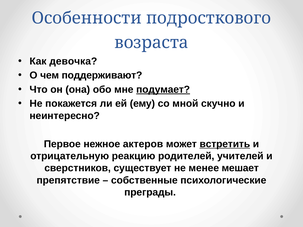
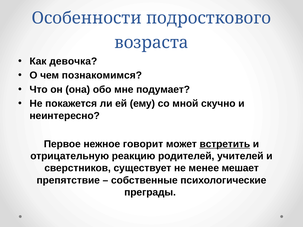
поддерживают: поддерживают -> познакомимся
подумает underline: present -> none
актеров: актеров -> говорит
